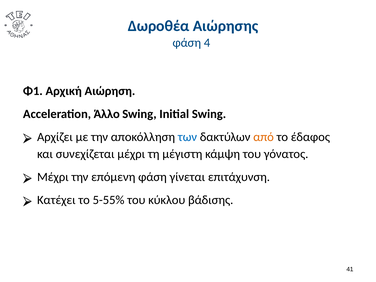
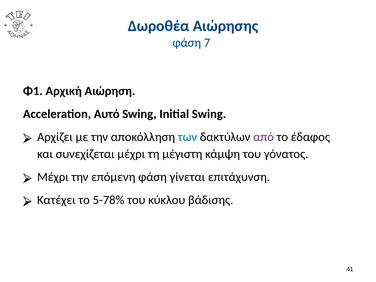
4: 4 -> 7
Άλλο: Άλλο -> Αυτό
από colour: orange -> purple
5-55%: 5-55% -> 5-78%
